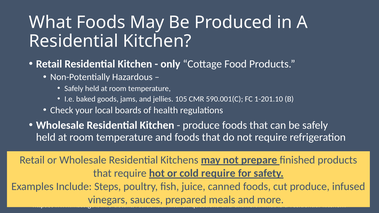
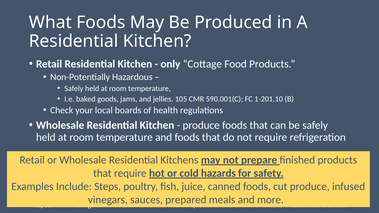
cold require: require -> hazards
